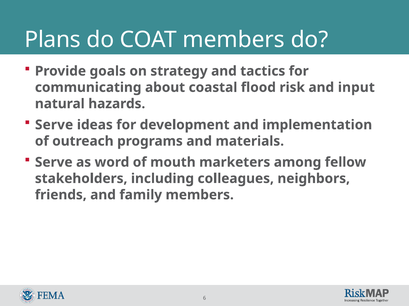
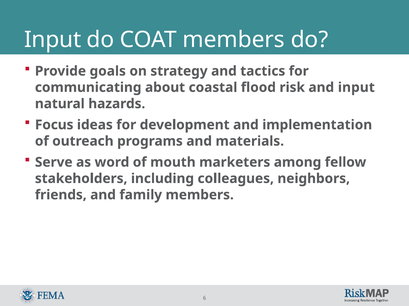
Plans at (53, 40): Plans -> Input
Serve at (54, 125): Serve -> Focus
